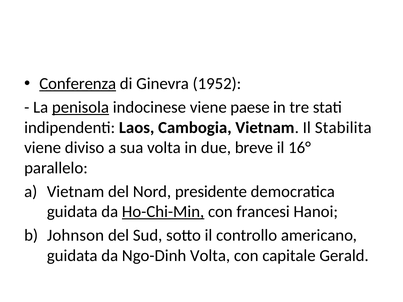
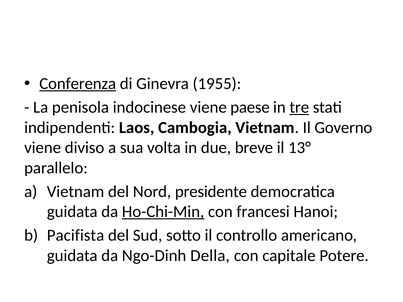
1952: 1952 -> 1955
penisola underline: present -> none
tre underline: none -> present
Stabilita: Stabilita -> Governo
16°: 16° -> 13°
Johnson: Johnson -> Pacifista
Ngo-Dinh Volta: Volta -> Della
Gerald: Gerald -> Potere
